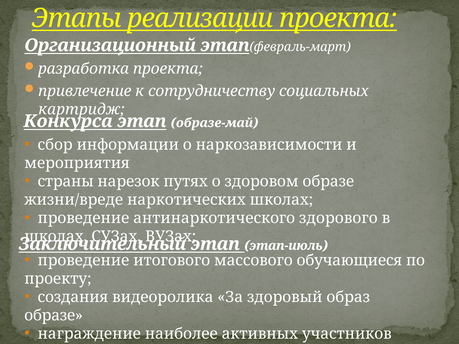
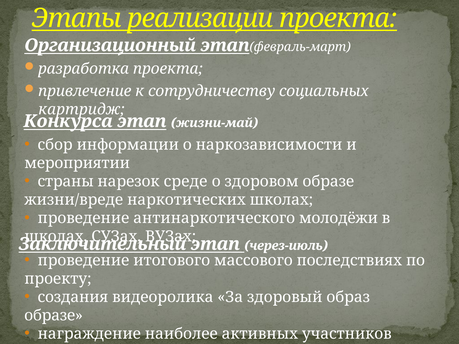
образе-май: образе-май -> жизни-май
мероприятия: мероприятия -> мероприятии
путях: путях -> среде
здорового: здорового -> молодёжи
этап-июль: этап-июль -> через-июль
обучающиеся: обучающиеся -> последствиях
